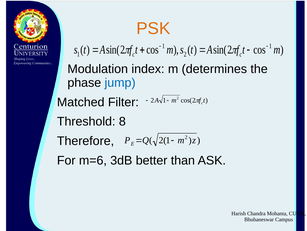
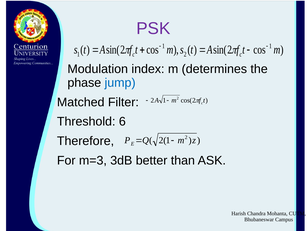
PSK colour: orange -> purple
8: 8 -> 6
m=6: m=6 -> m=3
